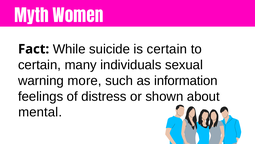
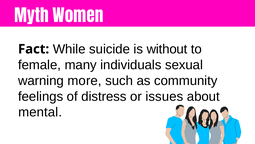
is certain: certain -> without
certain at (40, 65): certain -> female
information: information -> community
shown: shown -> issues
